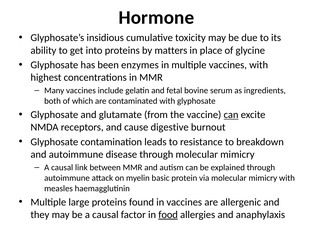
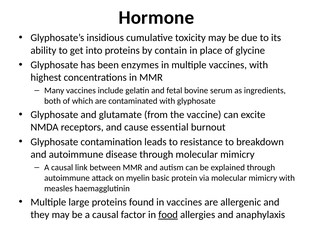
matters: matters -> contain
can at (231, 115) underline: present -> none
digestive: digestive -> essential
